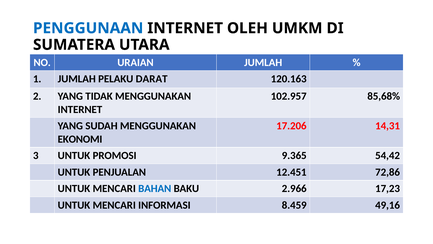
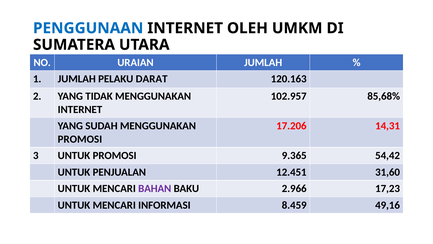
EKONOMI at (80, 139): EKONOMI -> PROMOSI
72,86: 72,86 -> 31,60
BAHAN colour: blue -> purple
